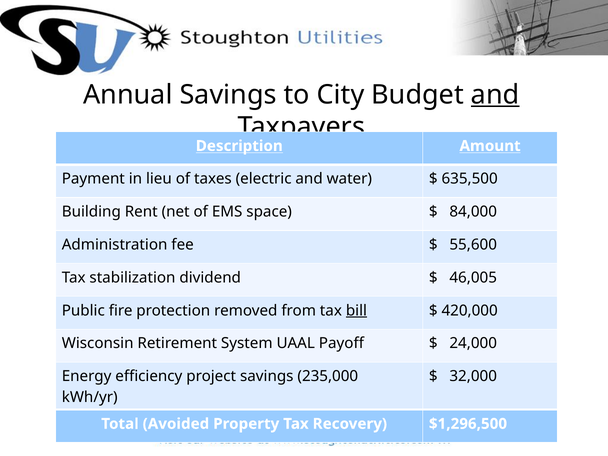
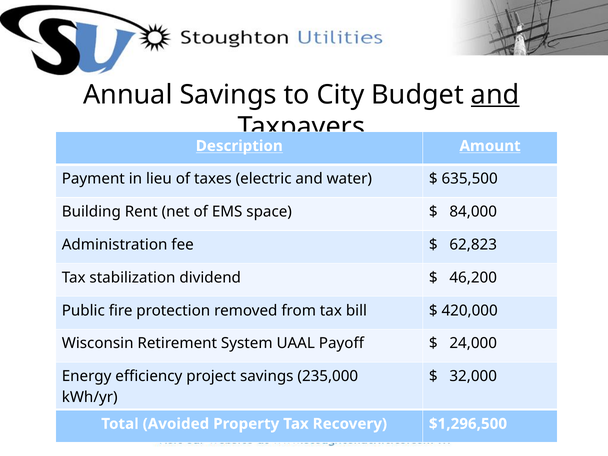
55,600: 55,600 -> 62,823
46,005: 46,005 -> 46,200
bill underline: present -> none
